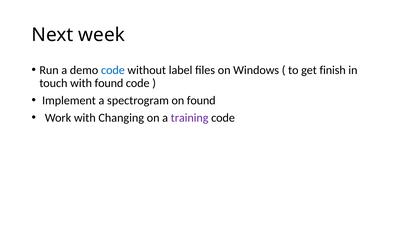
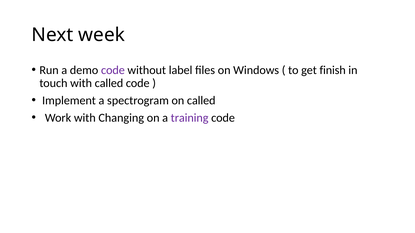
code at (113, 70) colour: blue -> purple
with found: found -> called
on found: found -> called
